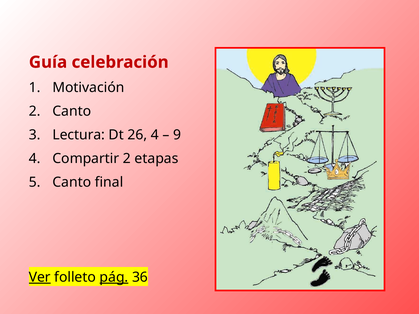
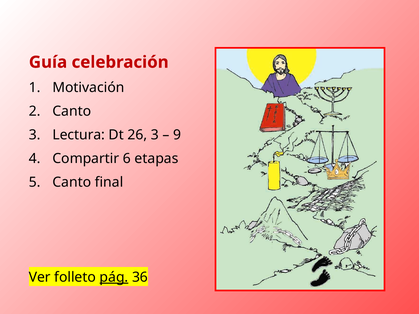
26 4: 4 -> 3
Compartir 2: 2 -> 6
Ver underline: present -> none
